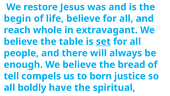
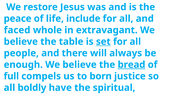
begin: begin -> peace
life believe: believe -> include
reach: reach -> faced
bread underline: none -> present
tell: tell -> full
